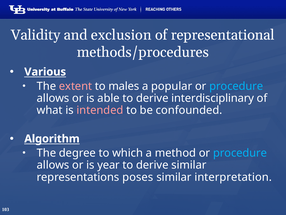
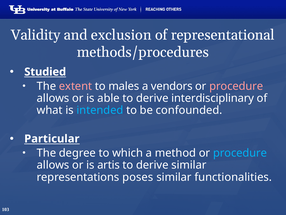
Various: Various -> Studied
popular: popular -> vendors
procedure at (236, 86) colour: light blue -> pink
intended colour: pink -> light blue
Algorithm: Algorithm -> Particular
year: year -> artis
interpretation: interpretation -> functionalities
